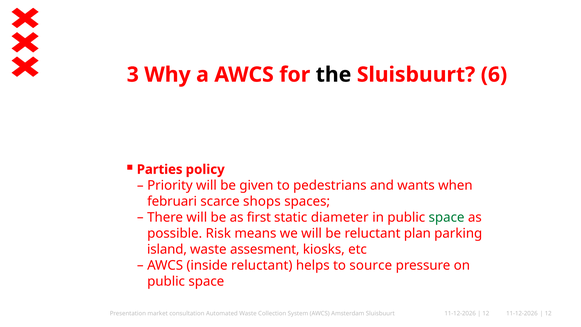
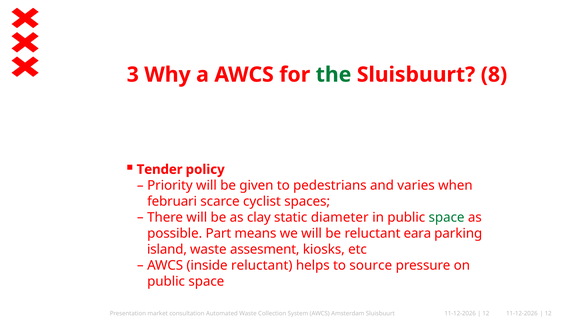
the colour: black -> green
6: 6 -> 8
Parties: Parties -> Tender
wants: wants -> varies
shops: shops -> cyclist
first: first -> clay
Risk: Risk -> Part
plan: plan -> eara
